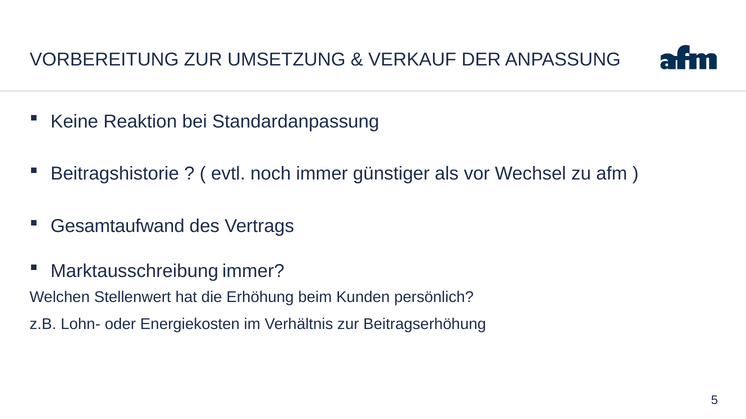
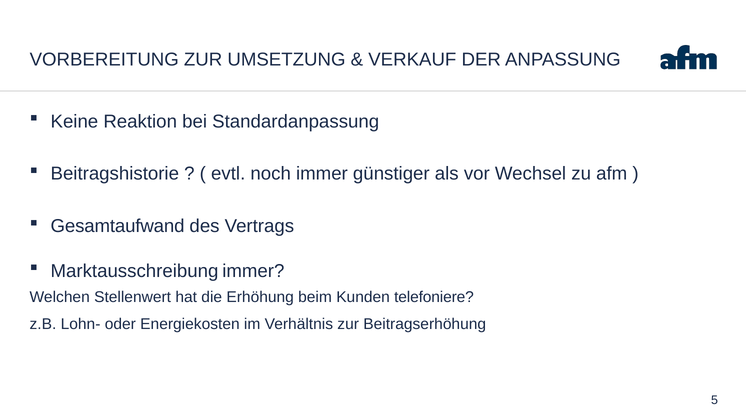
persönlich: persönlich -> telefoniere
